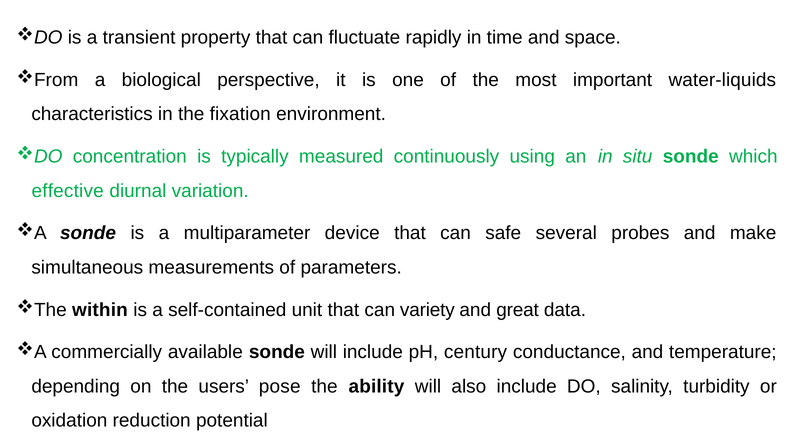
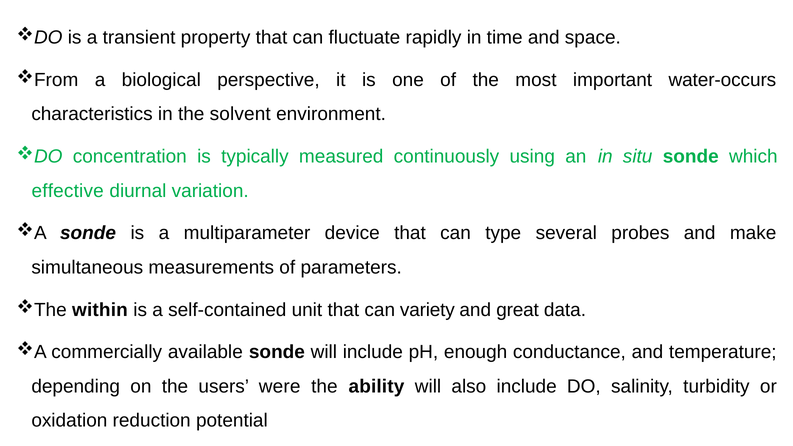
water-liquids: water-liquids -> water-occurs
fixation: fixation -> solvent
safe: safe -> type
century: century -> enough
pose: pose -> were
